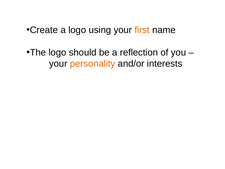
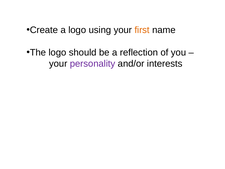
personality colour: orange -> purple
